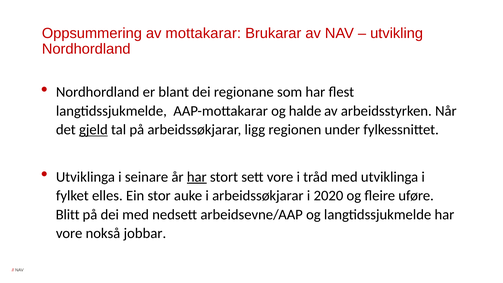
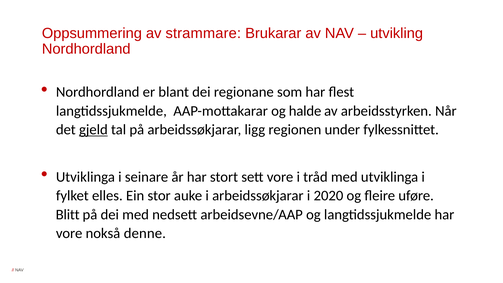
mottakarar: mottakarar -> strammare
har at (197, 177) underline: present -> none
jobbar: jobbar -> denne
